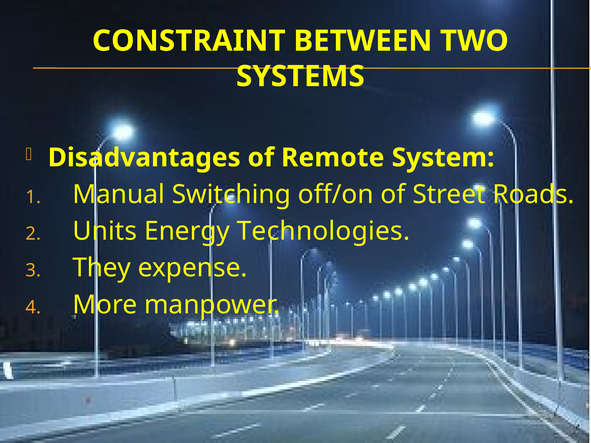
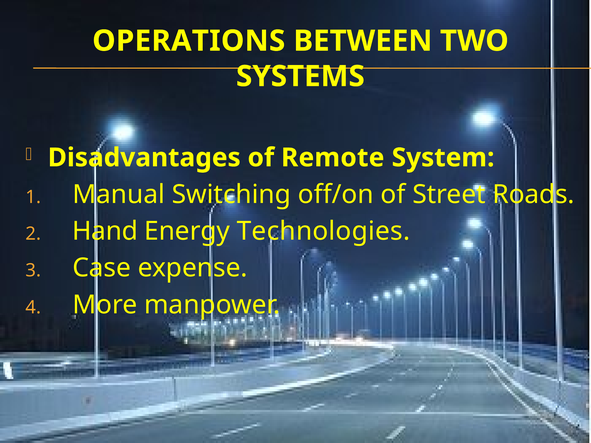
CONSTRAINT: CONSTRAINT -> OPERATIONS
Units: Units -> Hand
They: They -> Case
